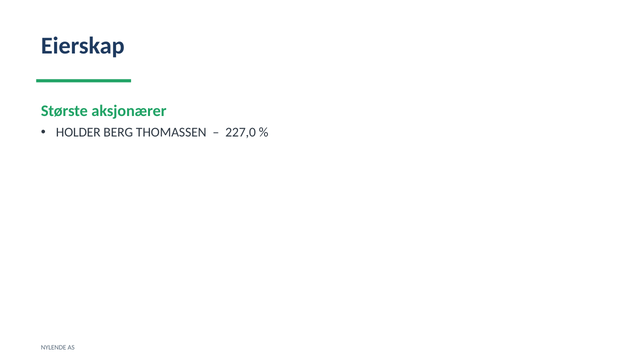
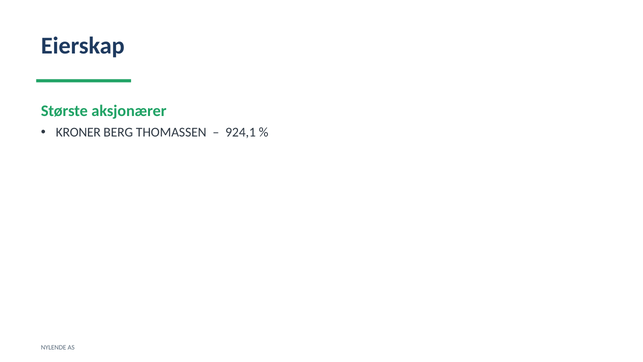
HOLDER: HOLDER -> KRONER
227,0: 227,0 -> 924,1
